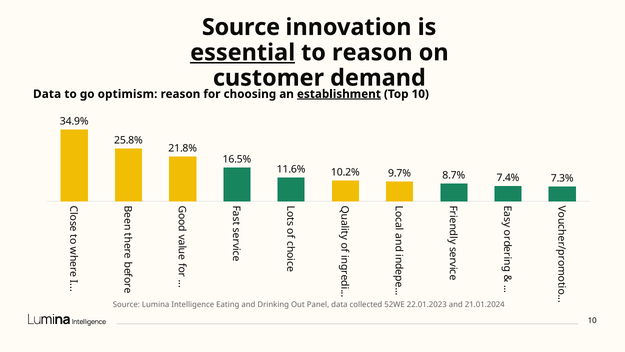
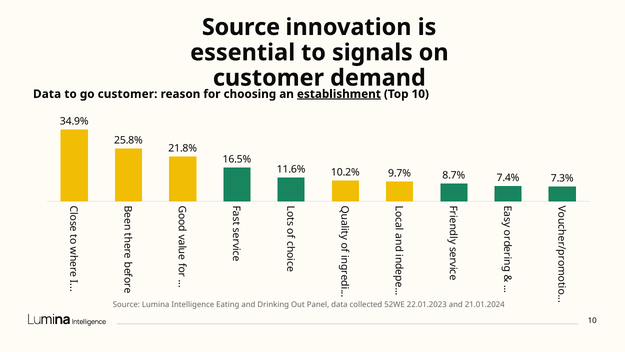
essential underline: present -> none
to reason: reason -> signals
go optimism: optimism -> customer
